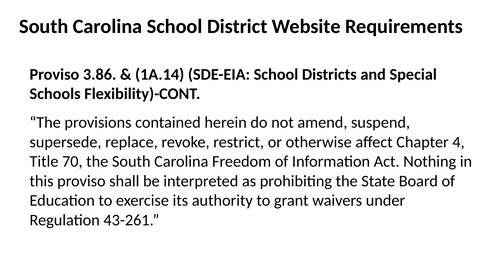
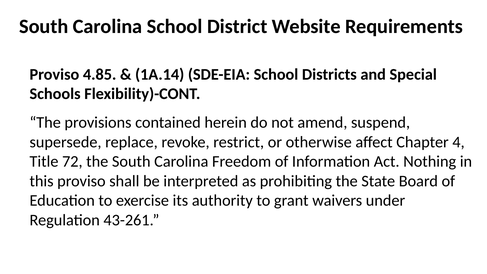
3.86: 3.86 -> 4.85
70: 70 -> 72
